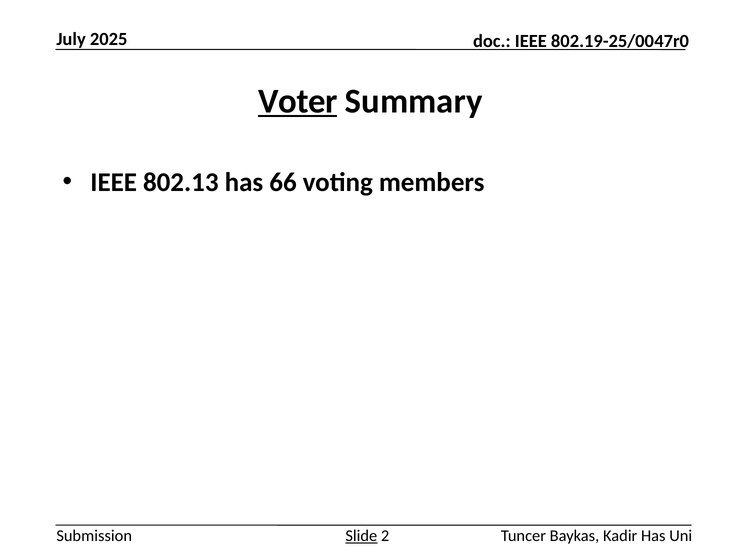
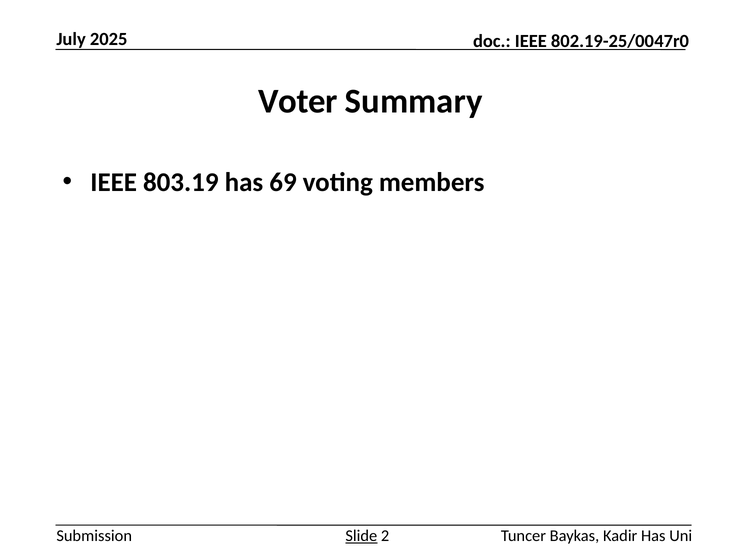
Voter underline: present -> none
802.13: 802.13 -> 803.19
66: 66 -> 69
